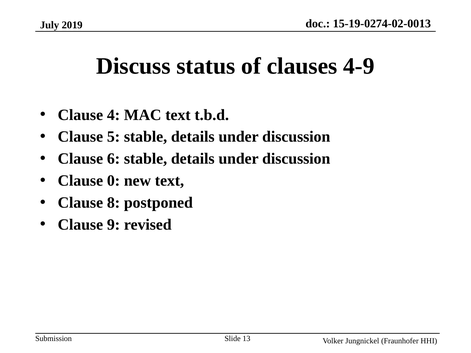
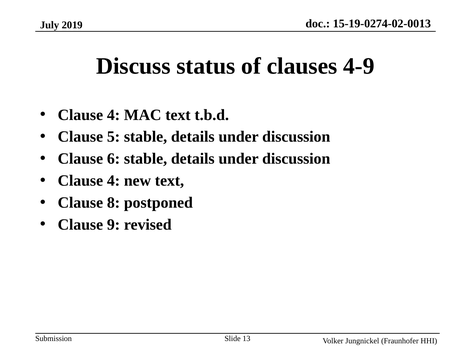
0 at (113, 181): 0 -> 4
